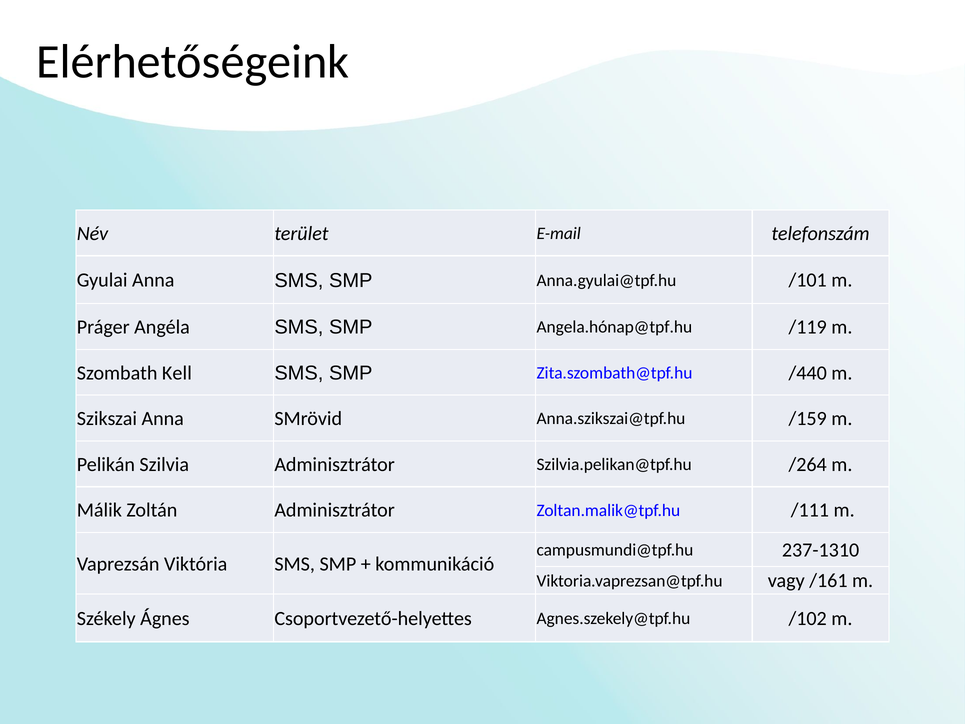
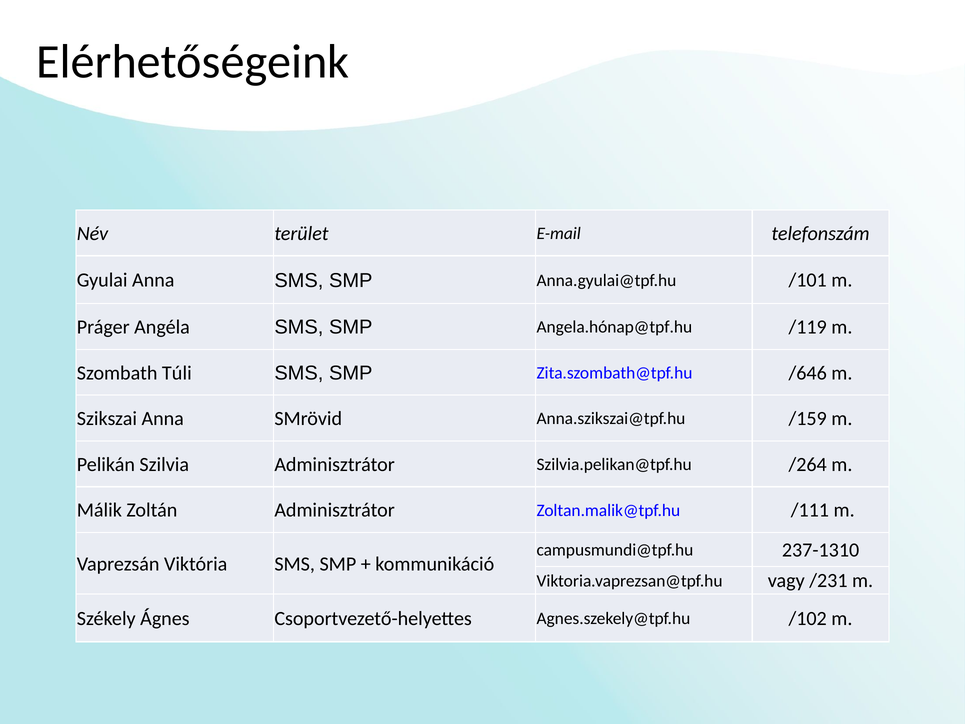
Kell: Kell -> Túli
/440: /440 -> /646
/161: /161 -> /231
